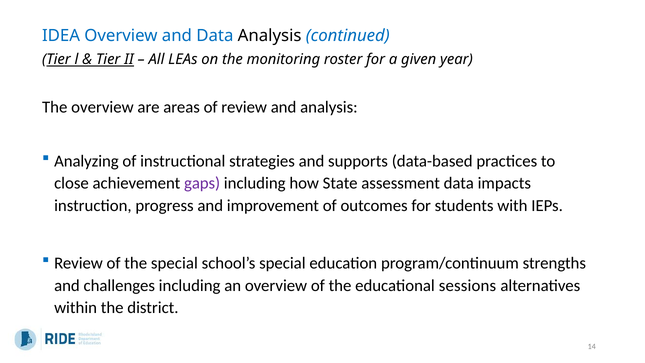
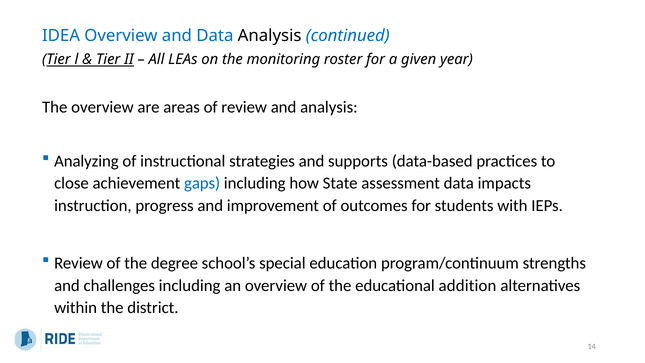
gaps colour: purple -> blue
the special: special -> degree
sessions: sessions -> addition
